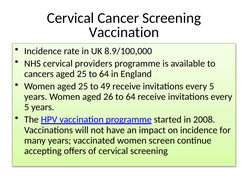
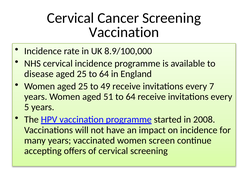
cervical providers: providers -> incidence
cancers: cancers -> disease
5 at (212, 86): 5 -> 7
26: 26 -> 51
